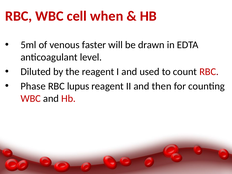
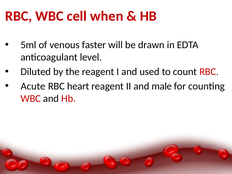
Phase: Phase -> Acute
lupus: lupus -> heart
then: then -> male
